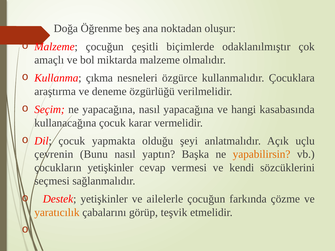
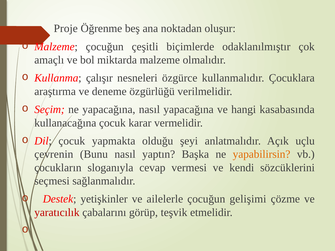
Doğa: Doğa -> Proje
çıkma: çıkma -> çalışır
çocukların yetişkinler: yetişkinler -> sloganıyla
farkında: farkında -> gelişimi
yaratıcılık colour: orange -> red
